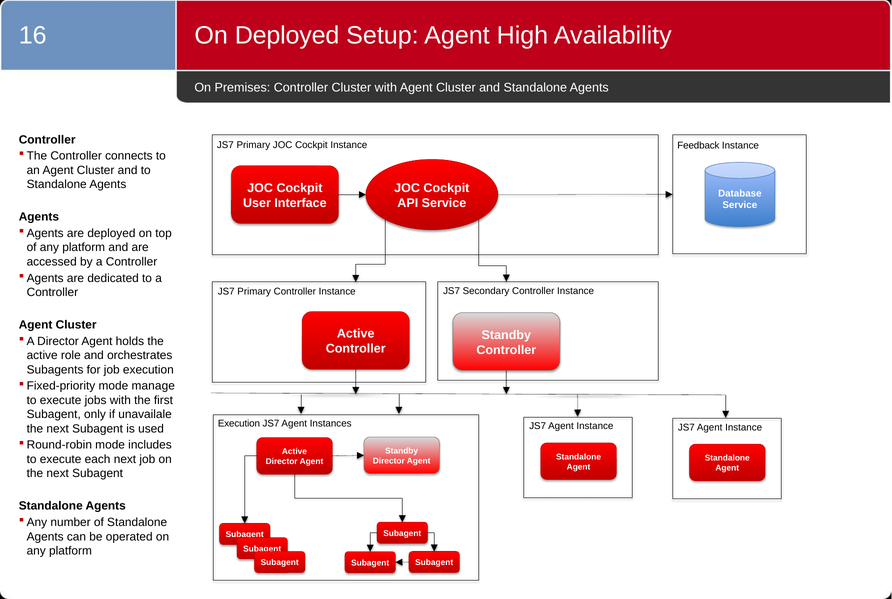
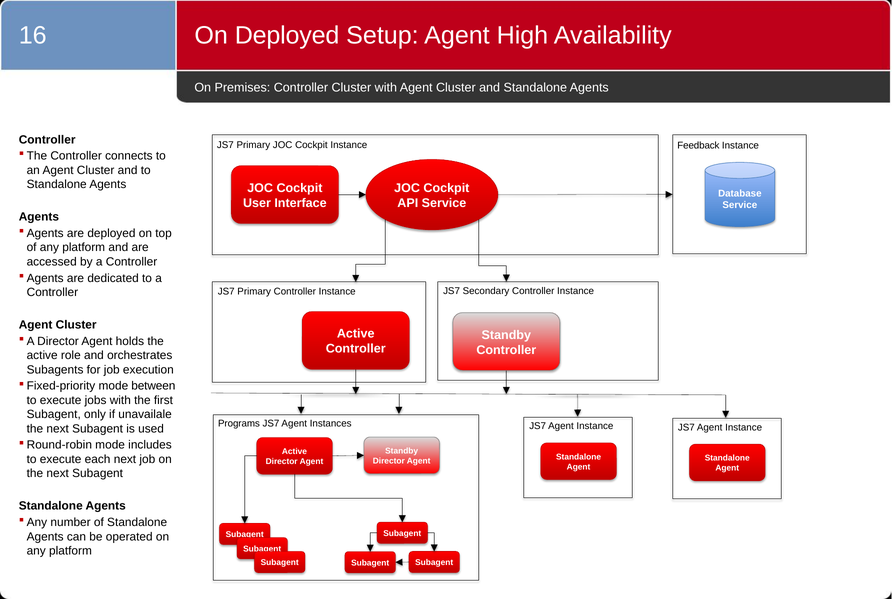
manage: manage -> between
Execution at (239, 424): Execution -> Programs
